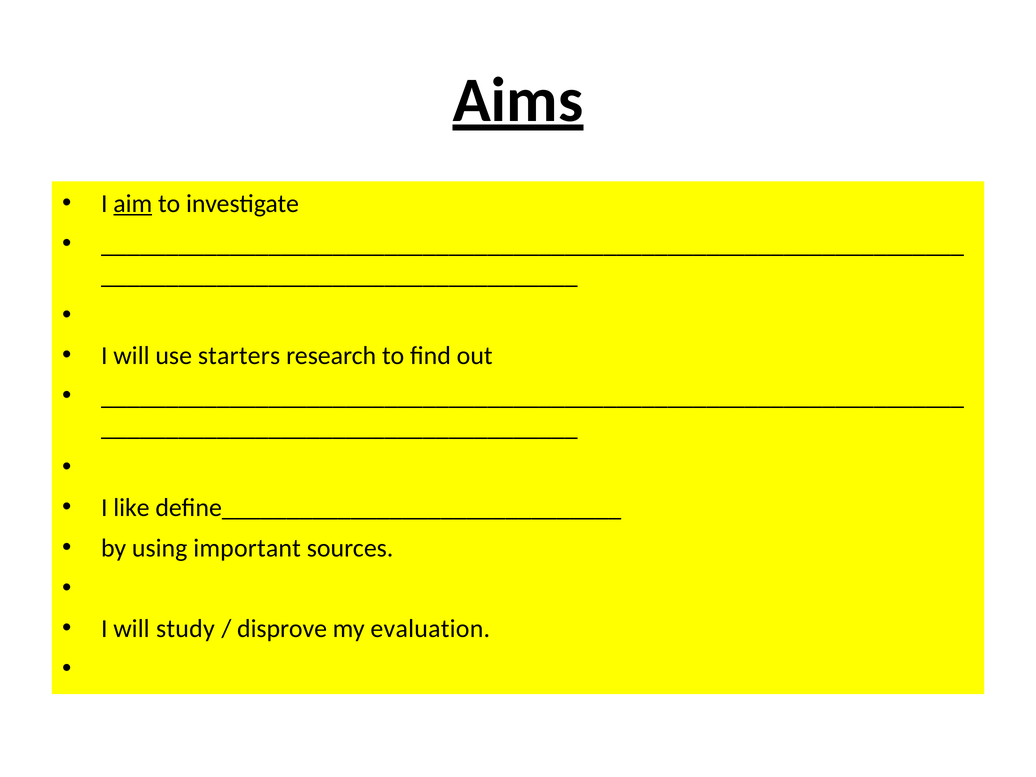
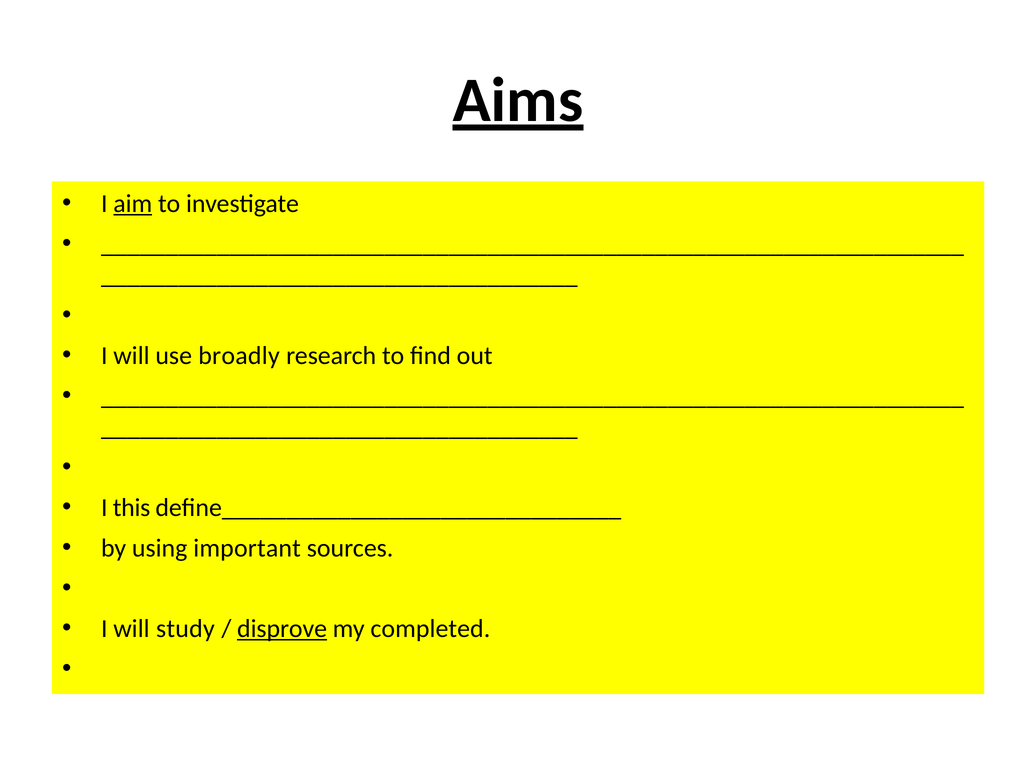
starters: starters -> broadly
like: like -> this
disprove underline: none -> present
evaluation: evaluation -> completed
